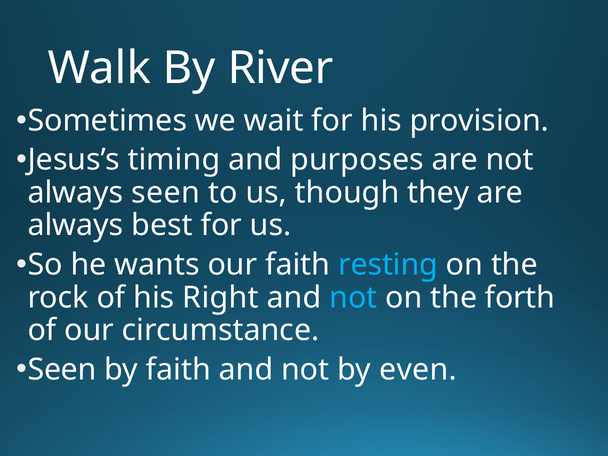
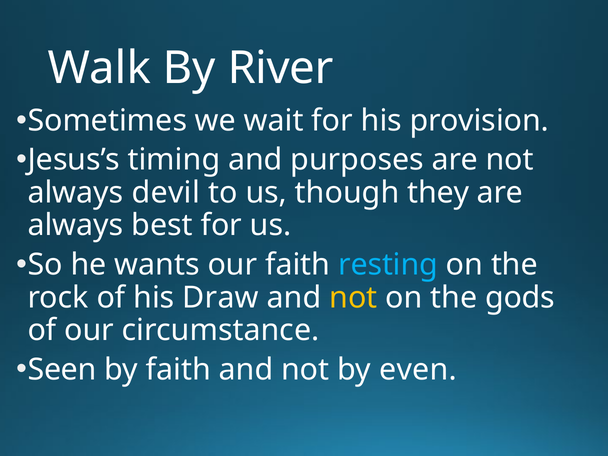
always seen: seen -> devil
Right: Right -> Draw
not at (353, 297) colour: light blue -> yellow
forth: forth -> gods
